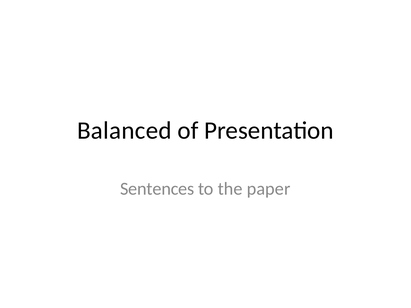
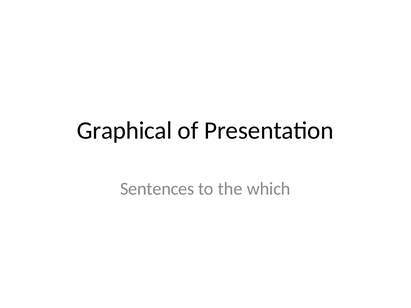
Balanced: Balanced -> Graphical
paper: paper -> which
